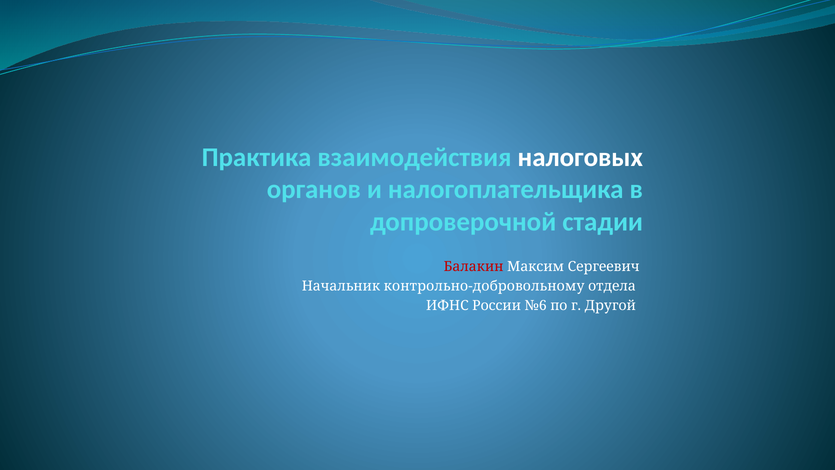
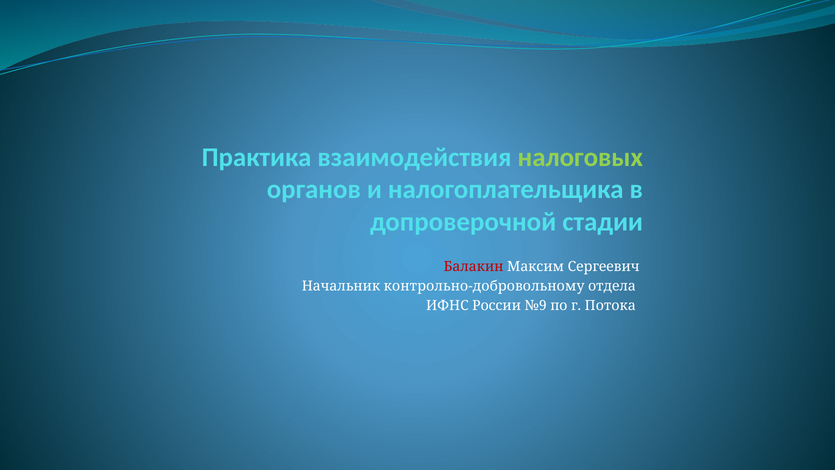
налоговых colour: white -> light green
№6: №6 -> №9
Другой: Другой -> Потока
